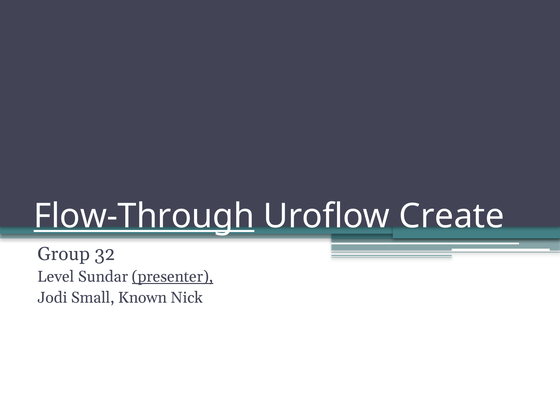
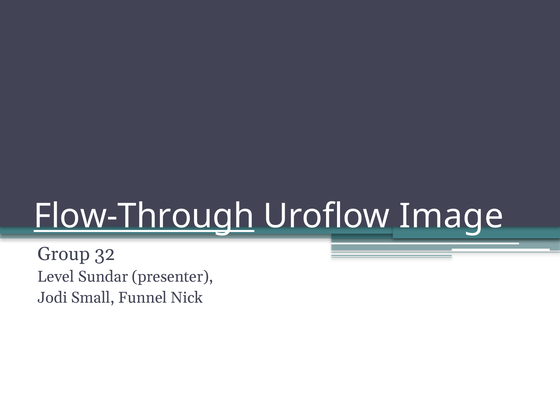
Create: Create -> Image
presenter underline: present -> none
Known: Known -> Funnel
